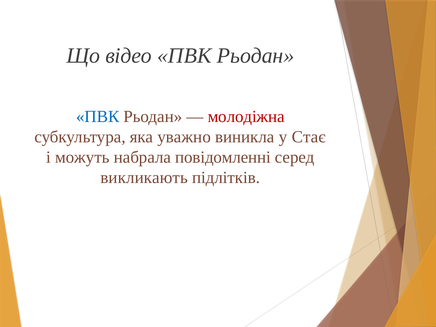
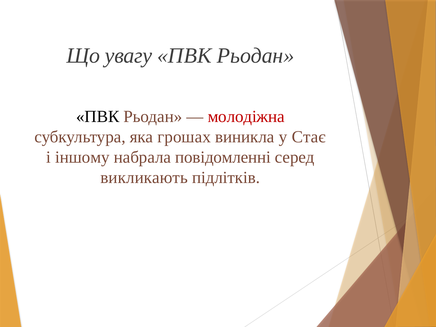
відео: відео -> увагу
ПВК at (98, 117) colour: blue -> black
уважно: уважно -> грошах
можуть: можуть -> іншому
